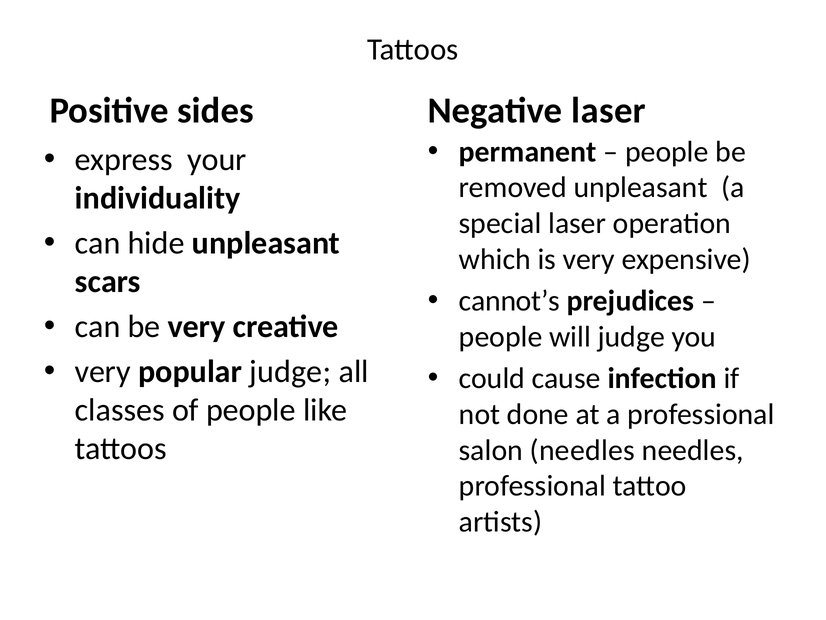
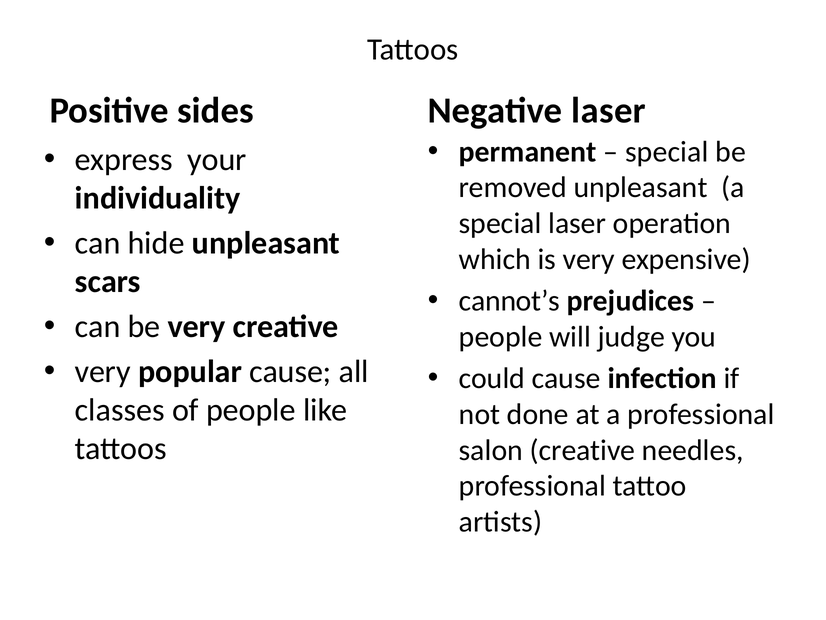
people at (667, 152): people -> special
popular judge: judge -> cause
salon needles: needles -> creative
